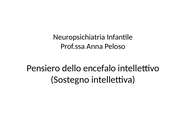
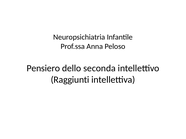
encefalo: encefalo -> seconda
Sostegno: Sostegno -> Raggiunti
